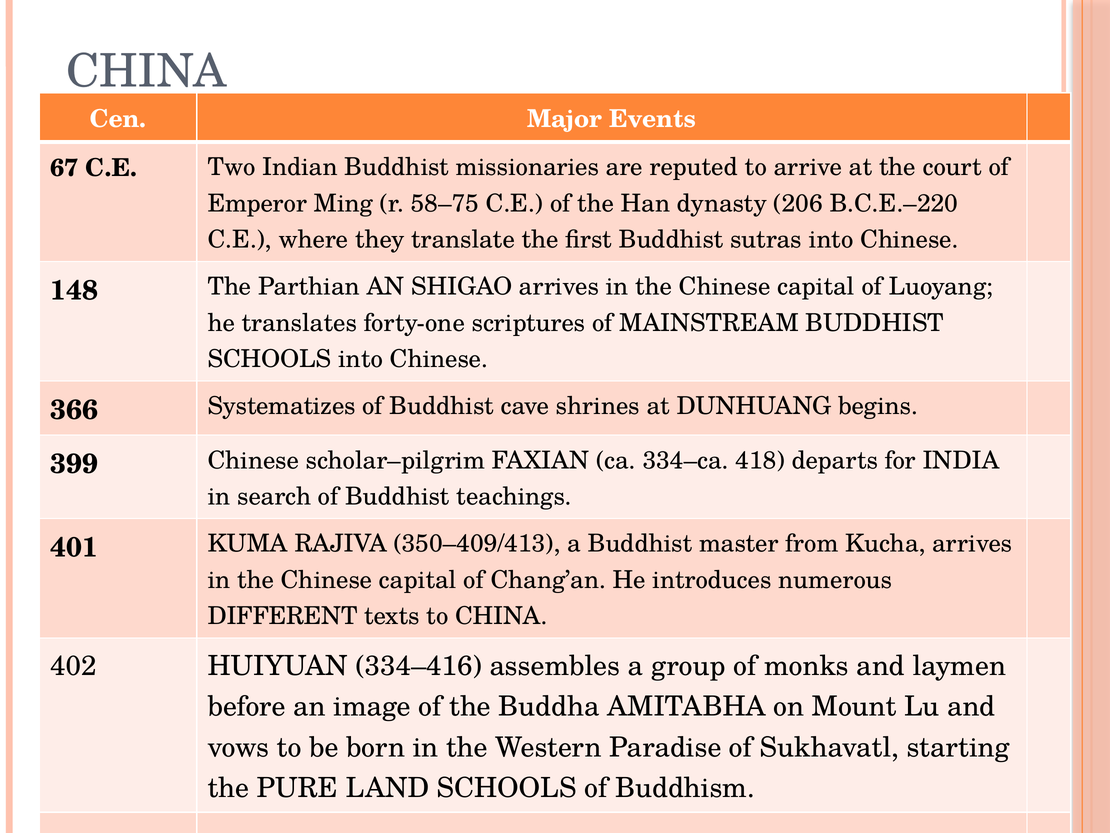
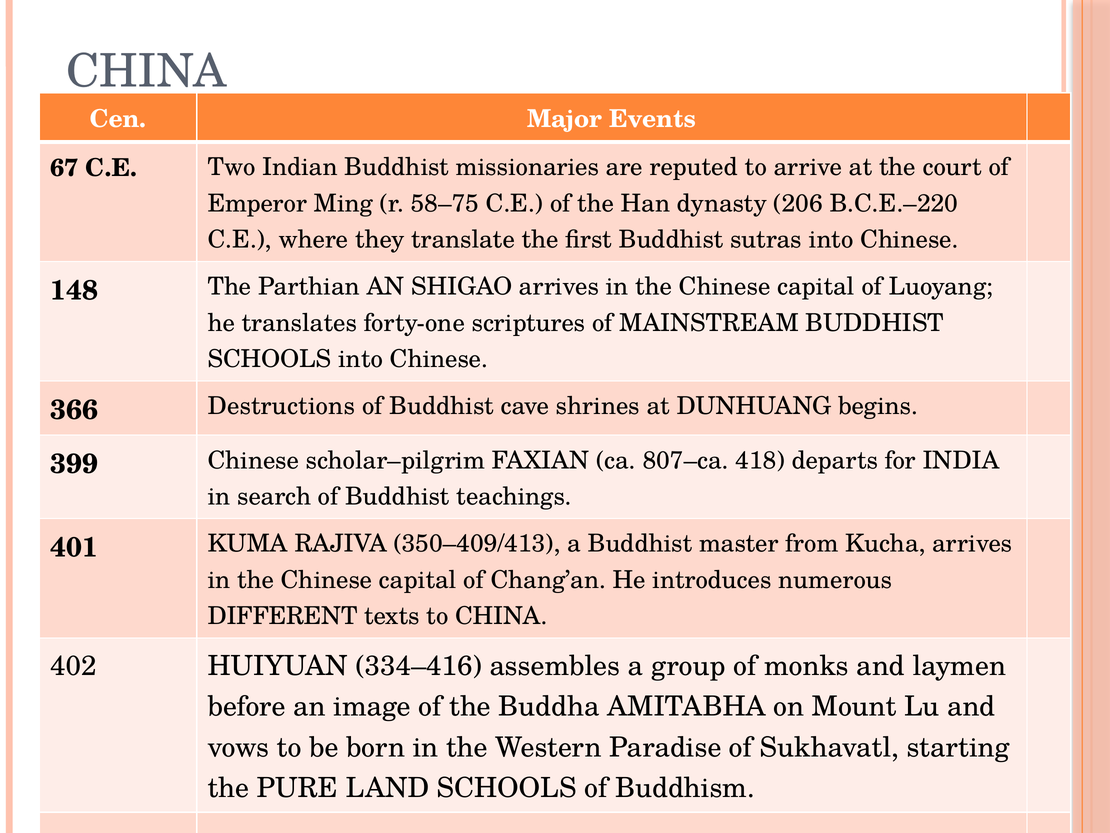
Systematizes: Systematizes -> Destructions
334–ca: 334–ca -> 807–ca
